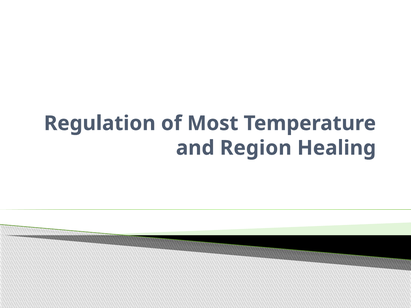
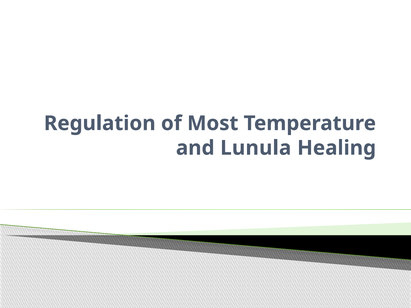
Region: Region -> Lunula
